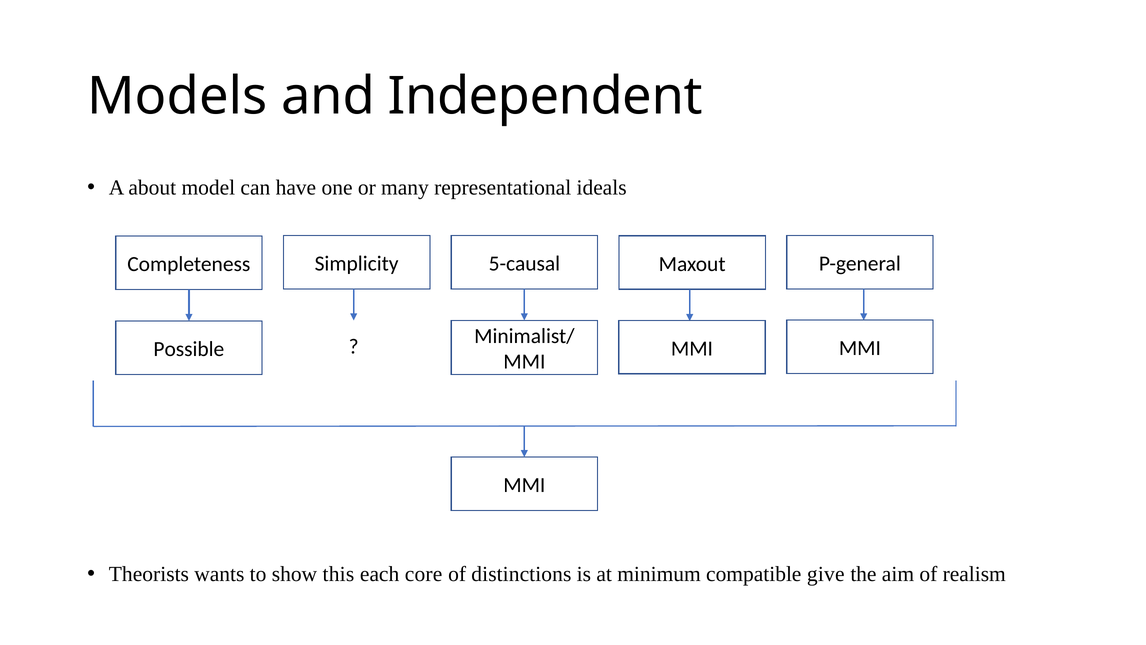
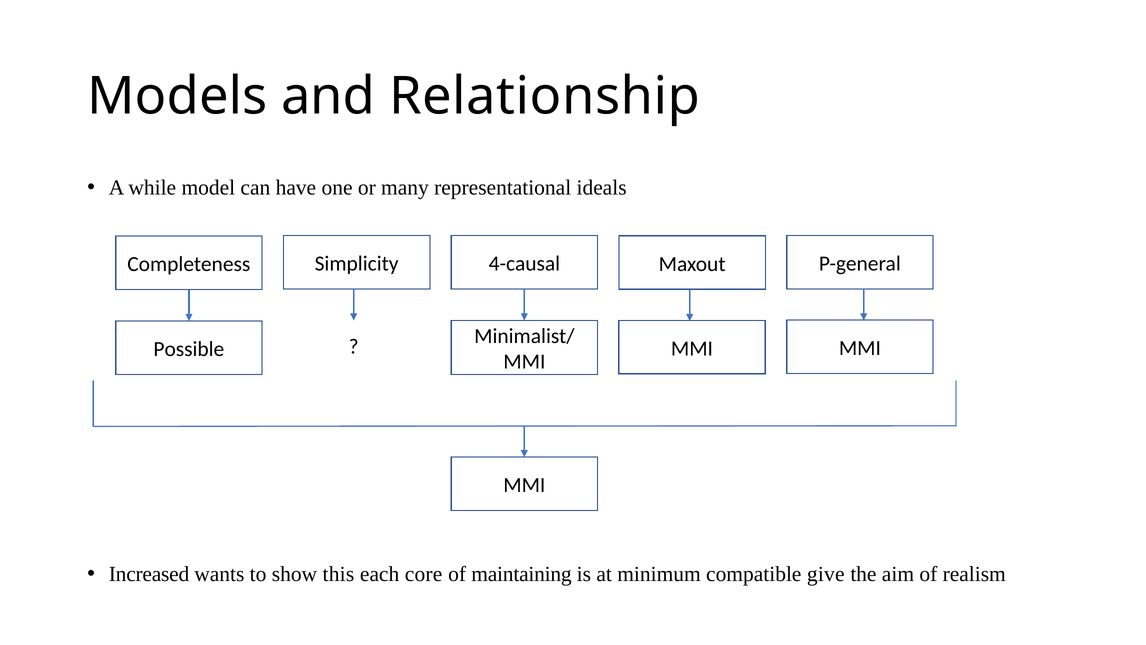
Independent: Independent -> Relationship
about: about -> while
5-causal: 5-causal -> 4-causal
Theorists: Theorists -> Increased
distinctions: distinctions -> maintaining
